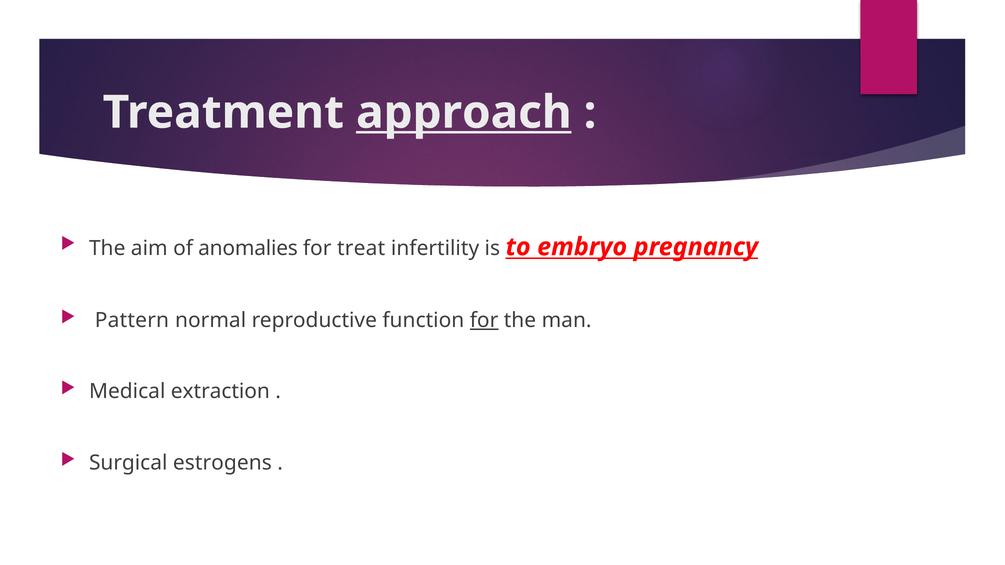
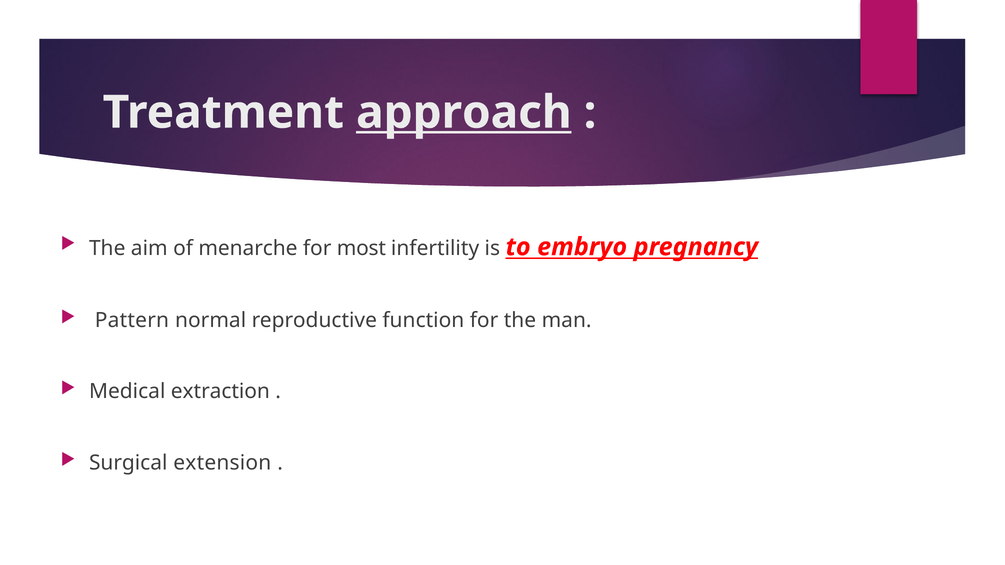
anomalies: anomalies -> menarche
treat: treat -> most
for at (484, 320) underline: present -> none
estrogens: estrogens -> extension
